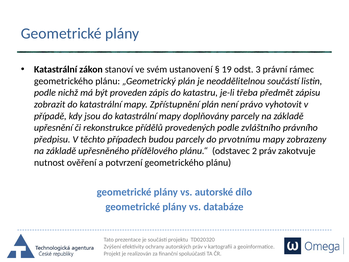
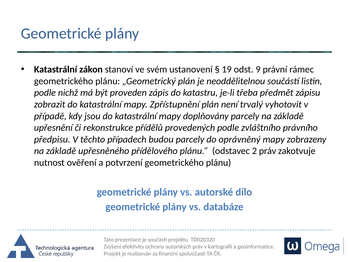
3: 3 -> 9
právo: právo -> trvalý
prvotnímu: prvotnímu -> oprávněný
